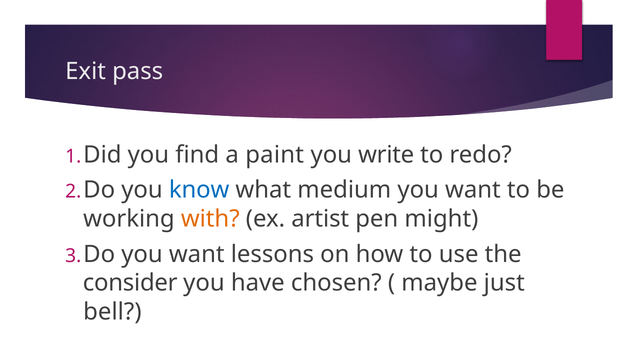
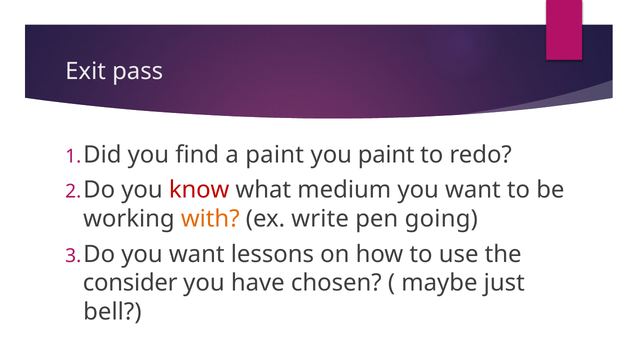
you write: write -> paint
know colour: blue -> red
artist: artist -> write
might: might -> going
